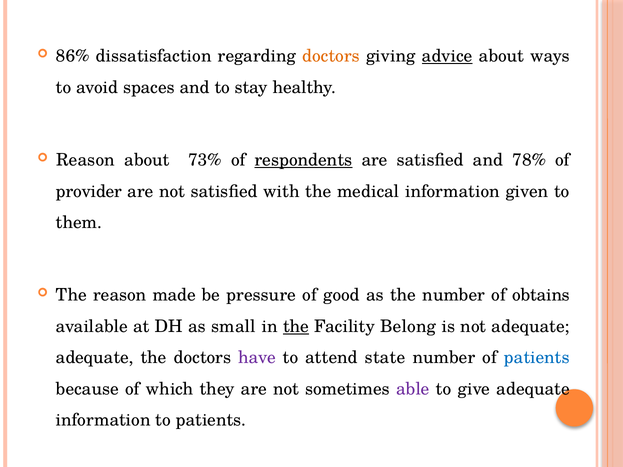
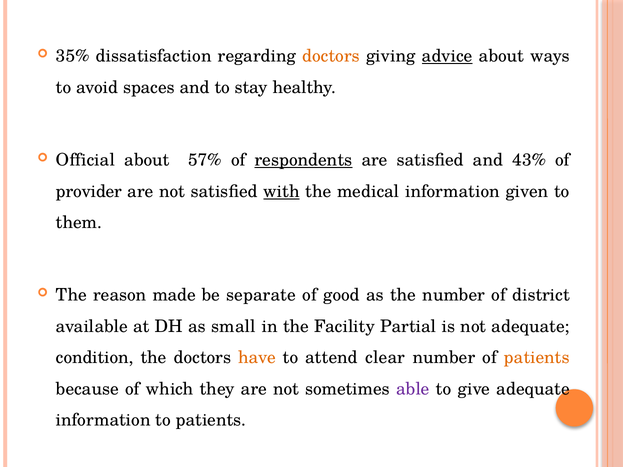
86%: 86% -> 35%
Reason at (85, 160): Reason -> Official
73%: 73% -> 57%
78%: 78% -> 43%
with underline: none -> present
pressure: pressure -> separate
obtains: obtains -> district
the at (296, 327) underline: present -> none
Belong: Belong -> Partial
adequate at (95, 358): adequate -> condition
have colour: purple -> orange
state: state -> clear
patients at (537, 358) colour: blue -> orange
